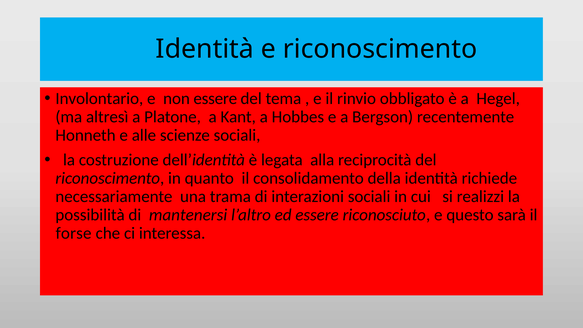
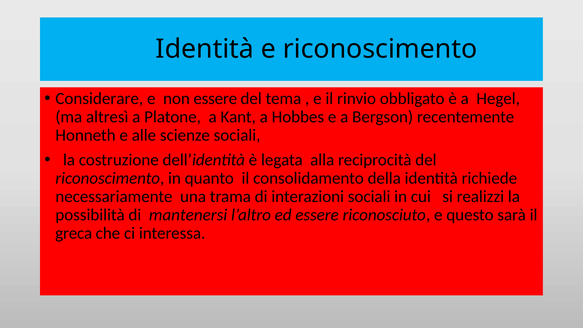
Involontario: Involontario -> Considerare
forse: forse -> greca
